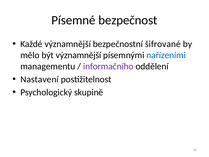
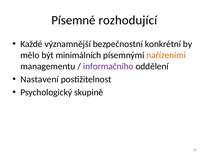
bezpečnost: bezpečnost -> rozhodující
šifrované: šifrované -> konkrétní
být významnější: významnější -> minimálních
nařízeními colour: blue -> orange
